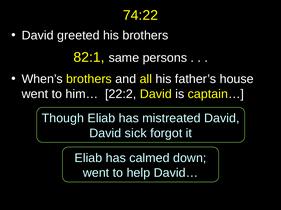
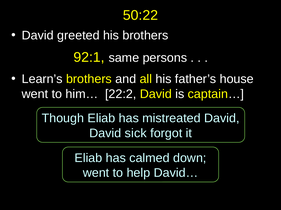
74:22: 74:22 -> 50:22
82:1: 82:1 -> 92:1
When’s: When’s -> Learn’s
